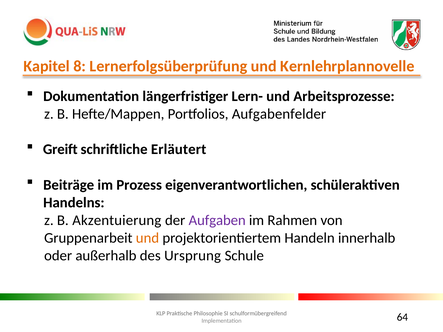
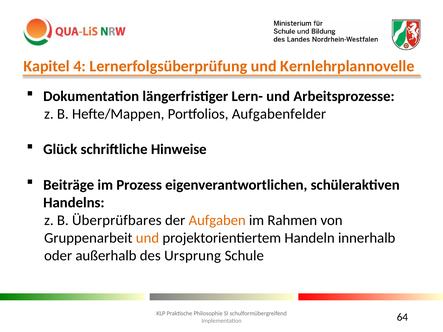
8: 8 -> 4
Greift: Greift -> Glück
Erläutert: Erläutert -> Hinweise
Akzentuierung: Akzentuierung -> Überprüfbares
Aufgaben colour: purple -> orange
